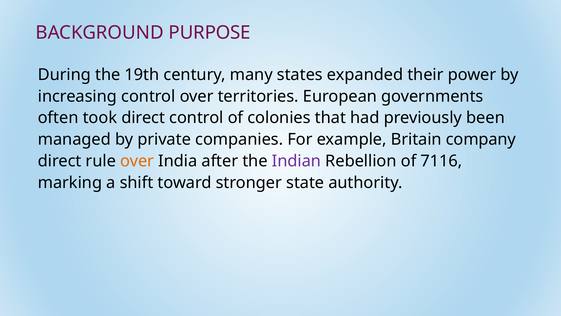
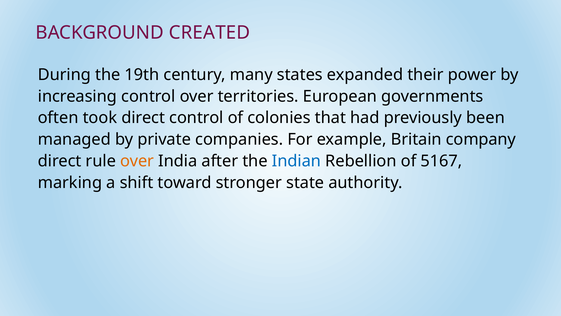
PURPOSE: PURPOSE -> CREATED
Indian colour: purple -> blue
7116: 7116 -> 5167
